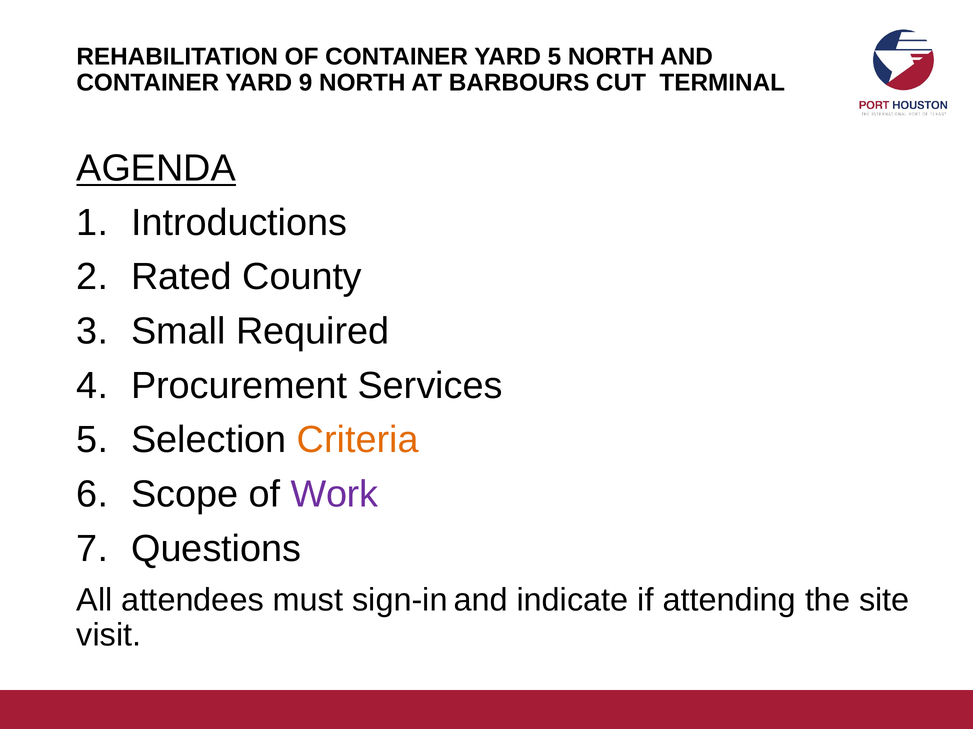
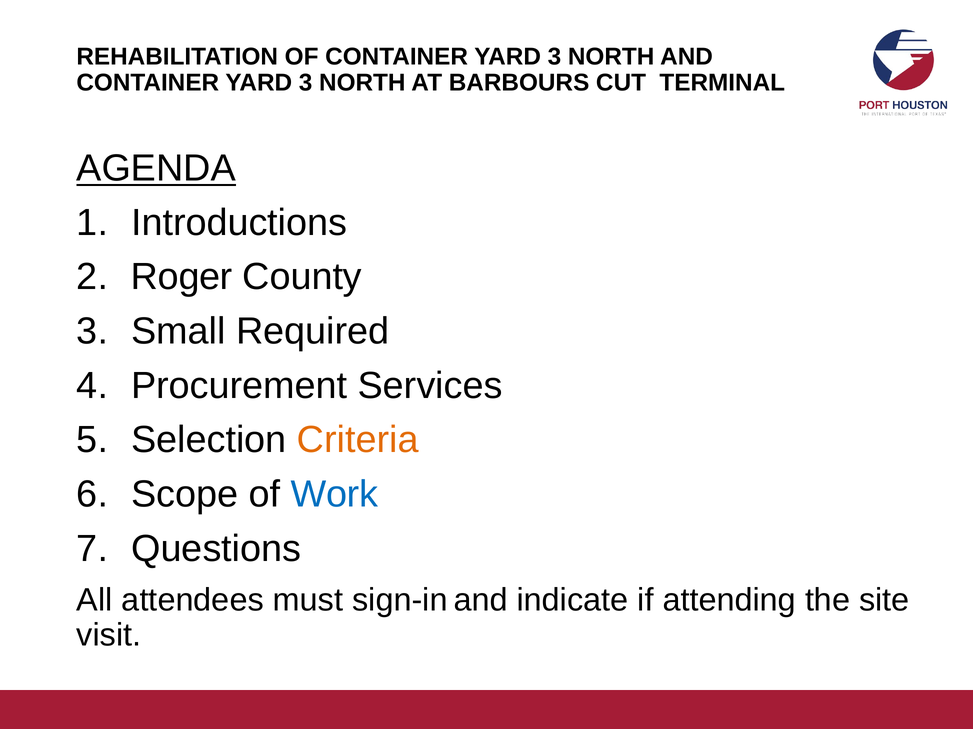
OF CONTAINER YARD 5: 5 -> 3
9 at (306, 83): 9 -> 3
Rated: Rated -> Roger
Work colour: purple -> blue
